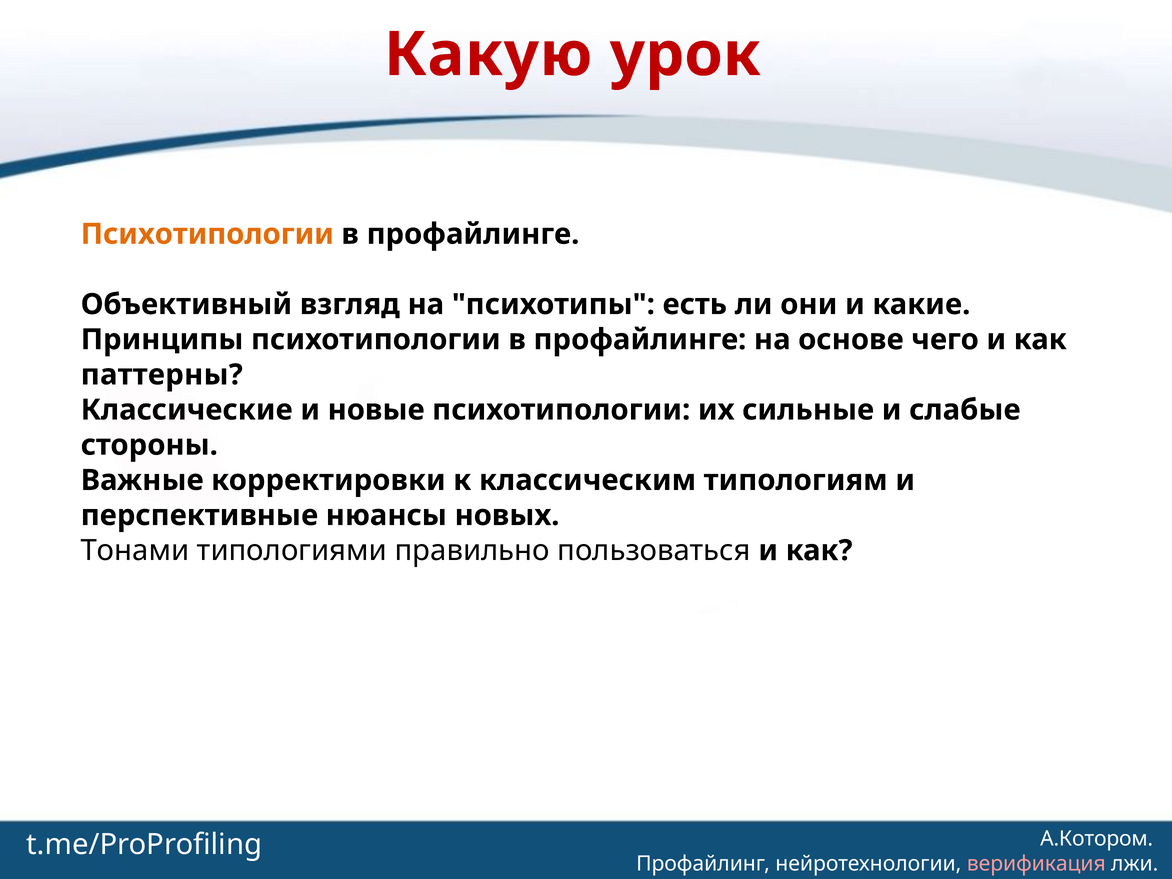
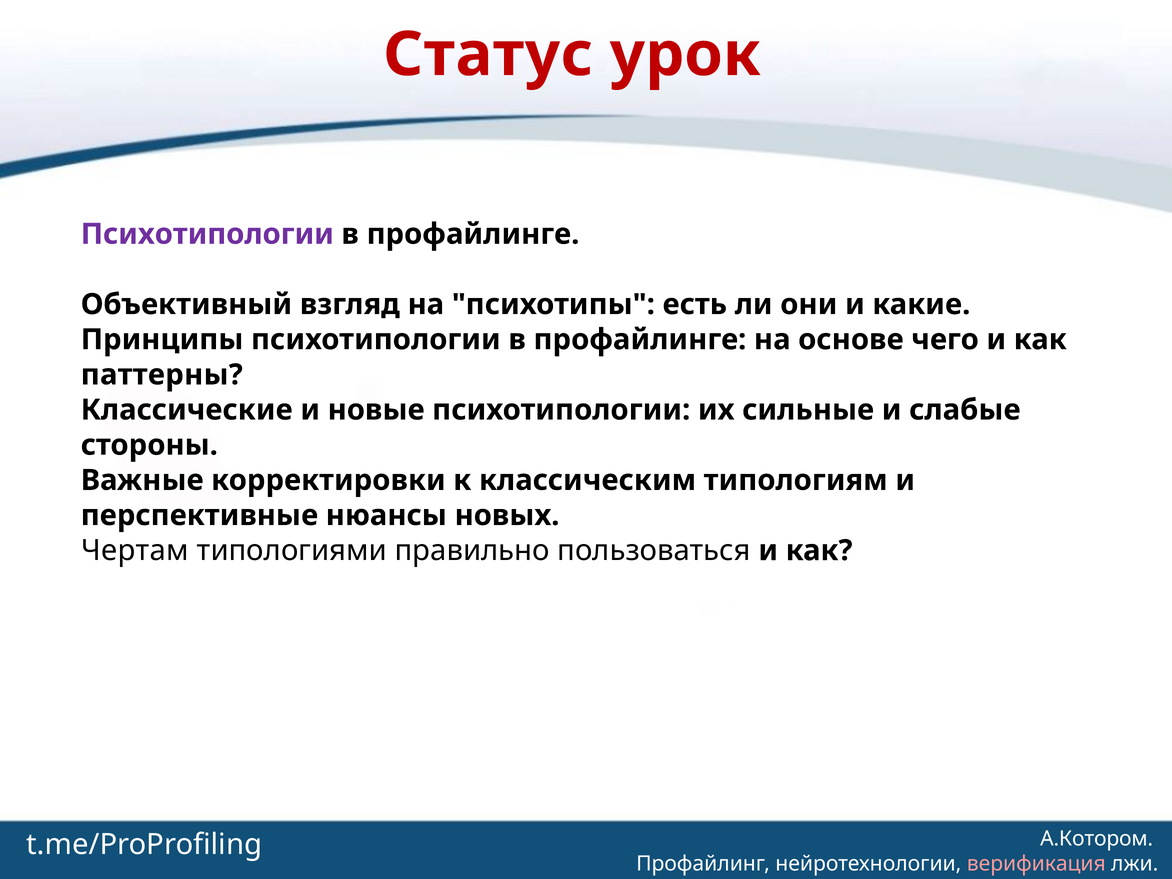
Какую: Какую -> Статус
Психотипологии at (207, 234) colour: orange -> purple
Тонами: Тонами -> Чертам
